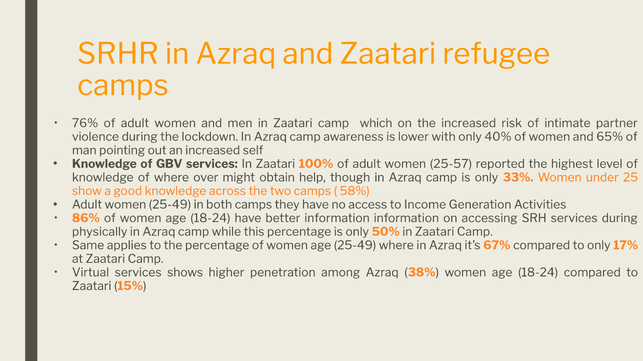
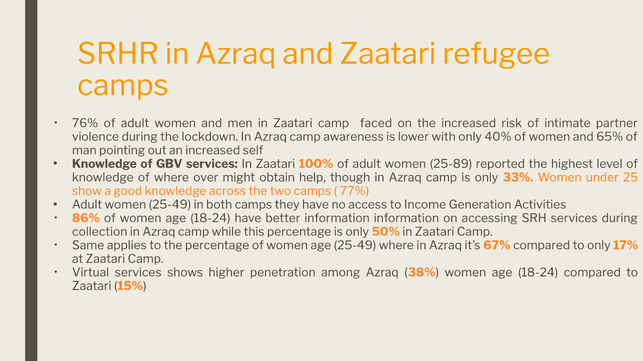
which: which -> faced
25-57: 25-57 -> 25-89
58%: 58% -> 77%
physically: physically -> collection
